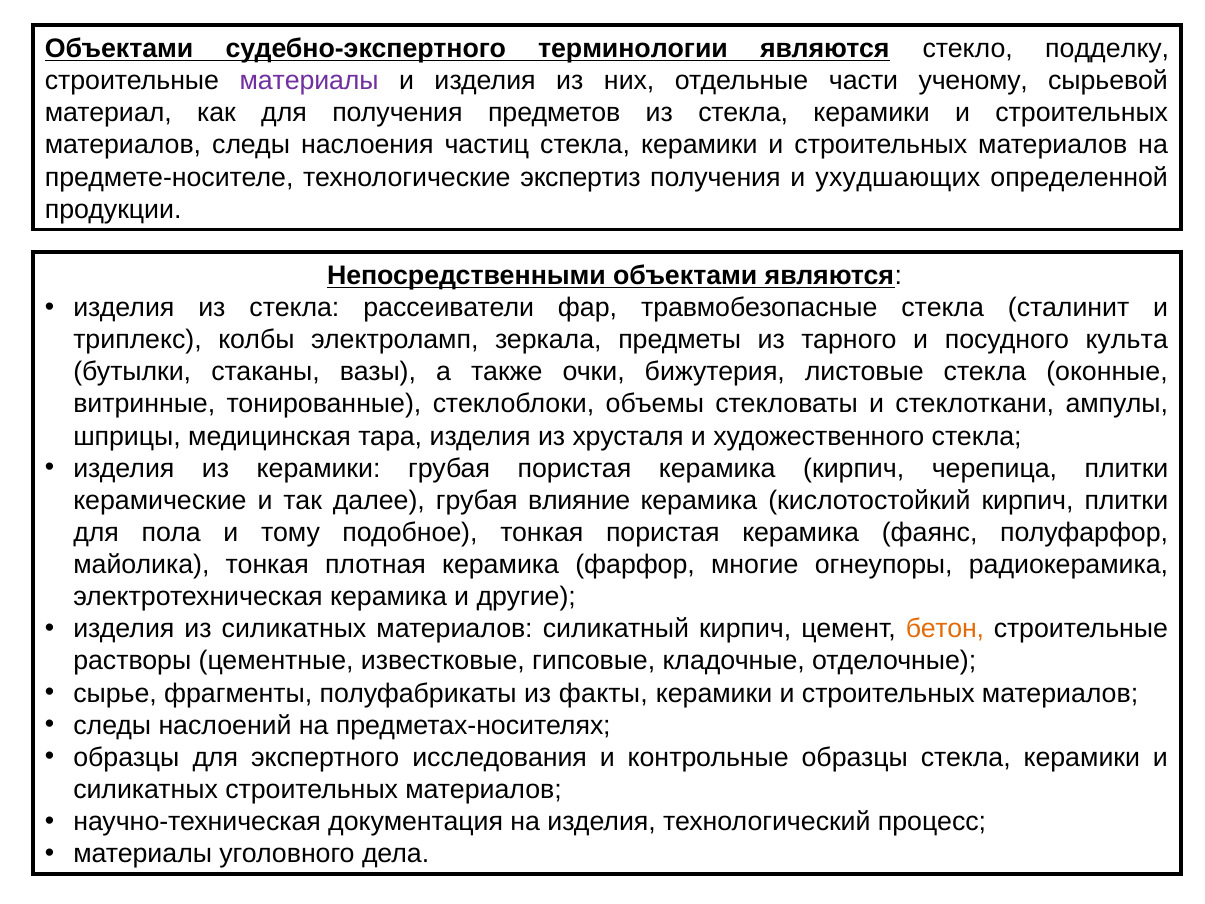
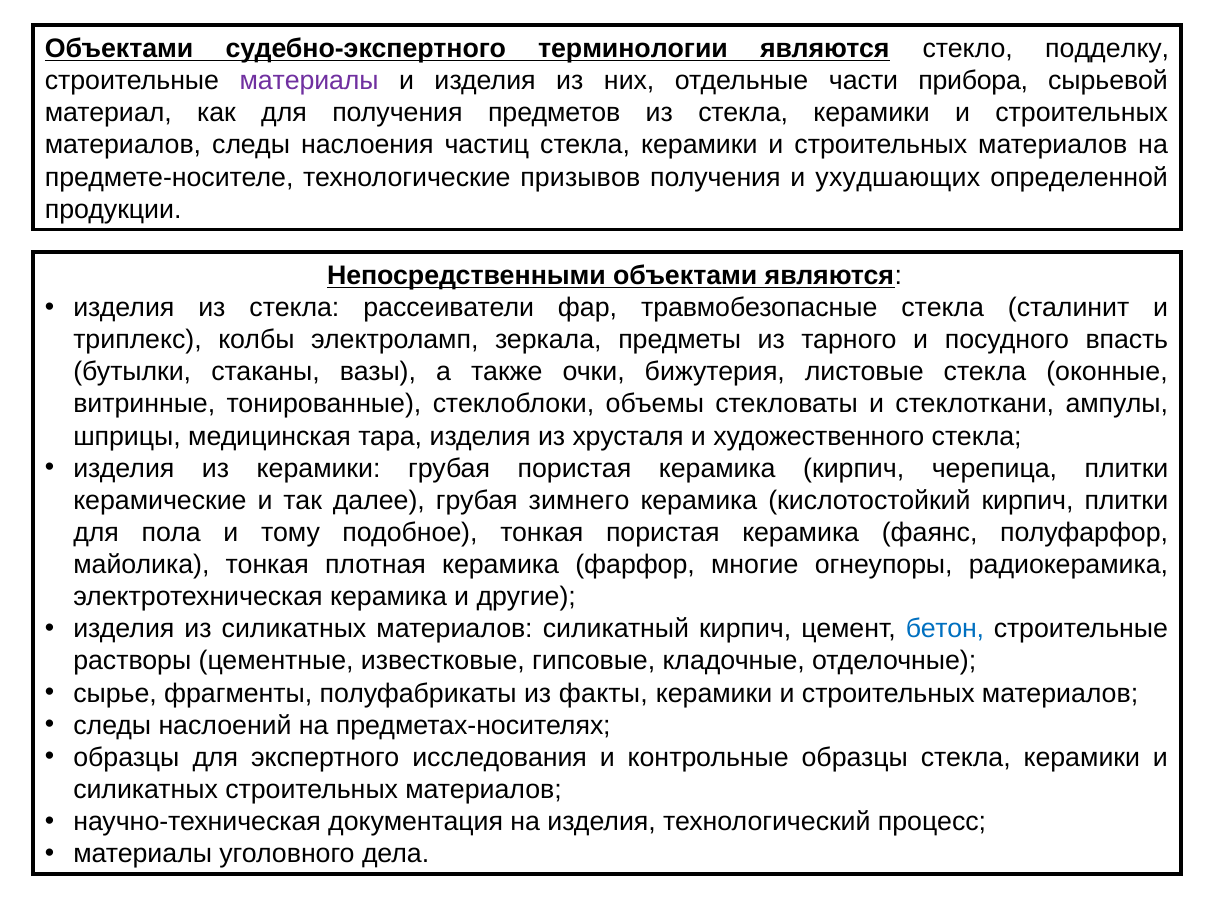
ученому: ученому -> прибора
экспертиз: экспертиз -> призывов
культа: культа -> впасть
влияние: влияние -> зимнего
бетон colour: orange -> blue
